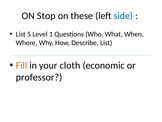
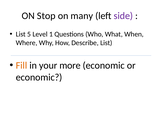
these: these -> many
side colour: blue -> purple
cloth: cloth -> more
professor at (39, 77): professor -> economic
